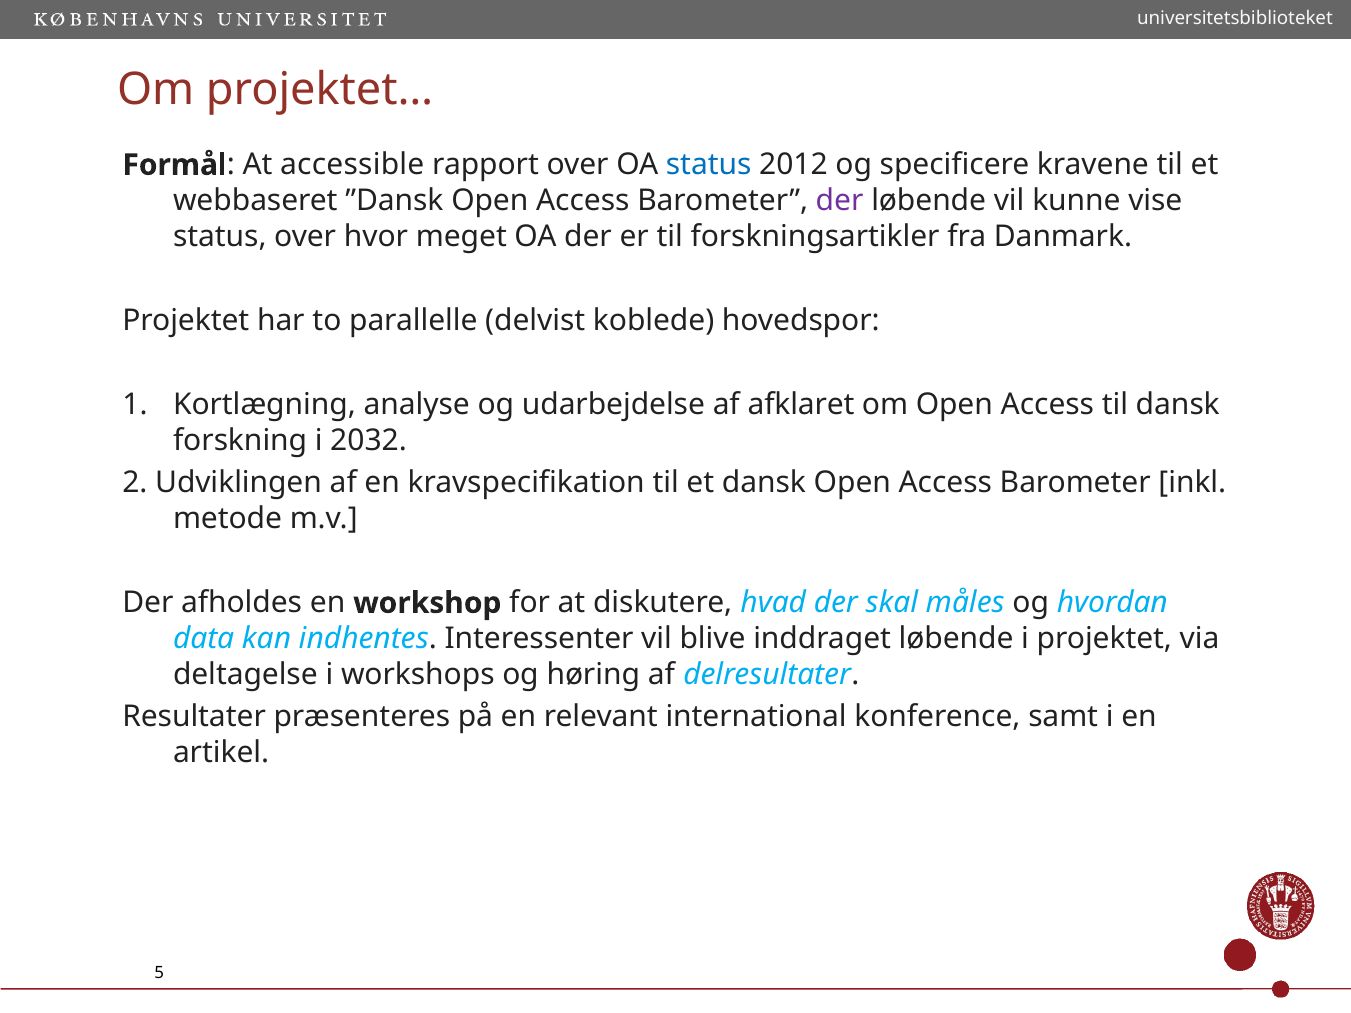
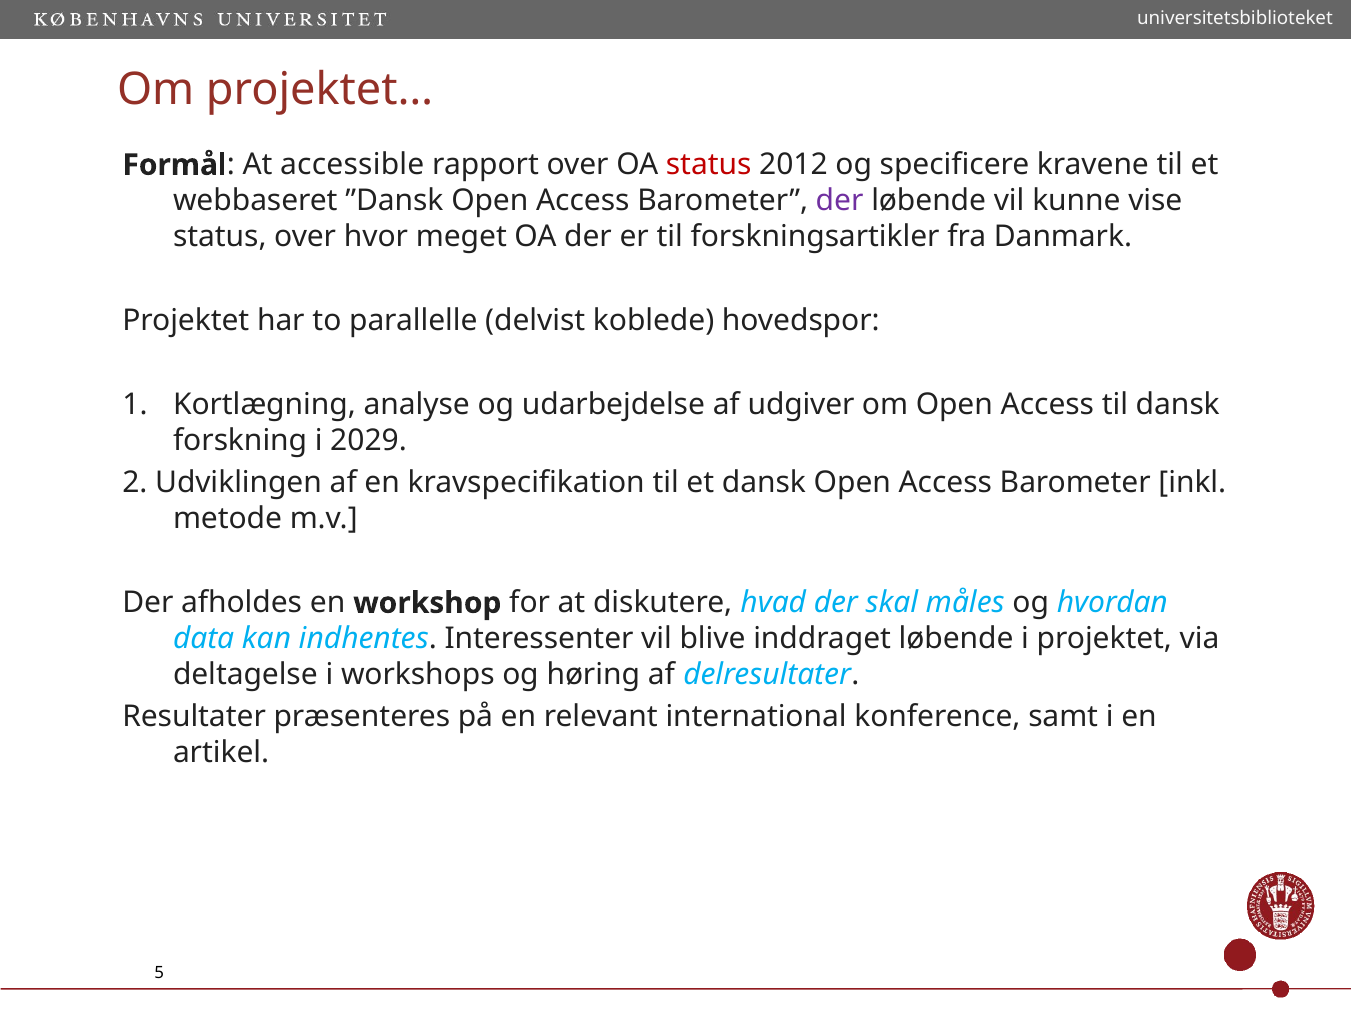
status at (709, 165) colour: blue -> red
afklaret: afklaret -> udgiver
2032: 2032 -> 2029
